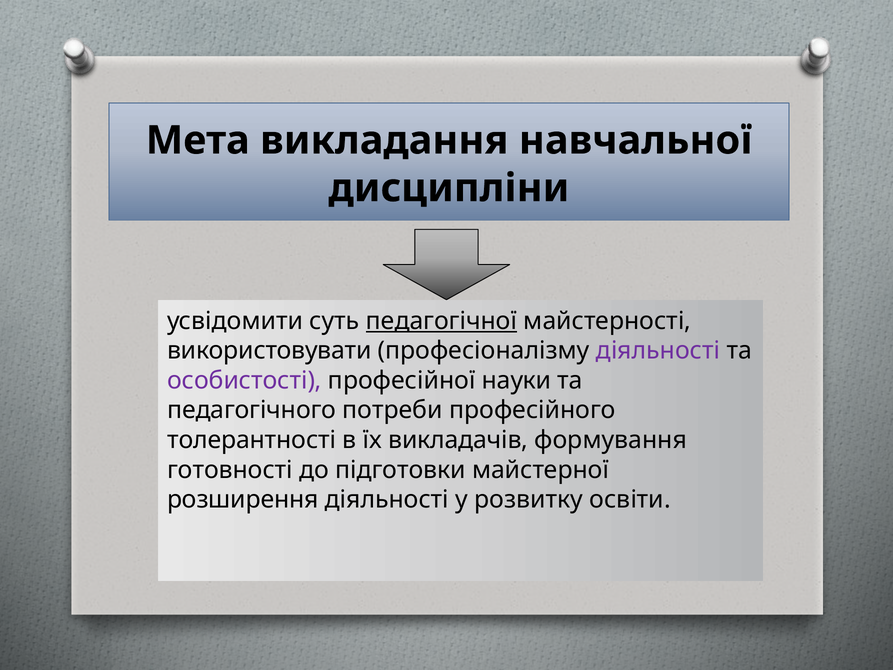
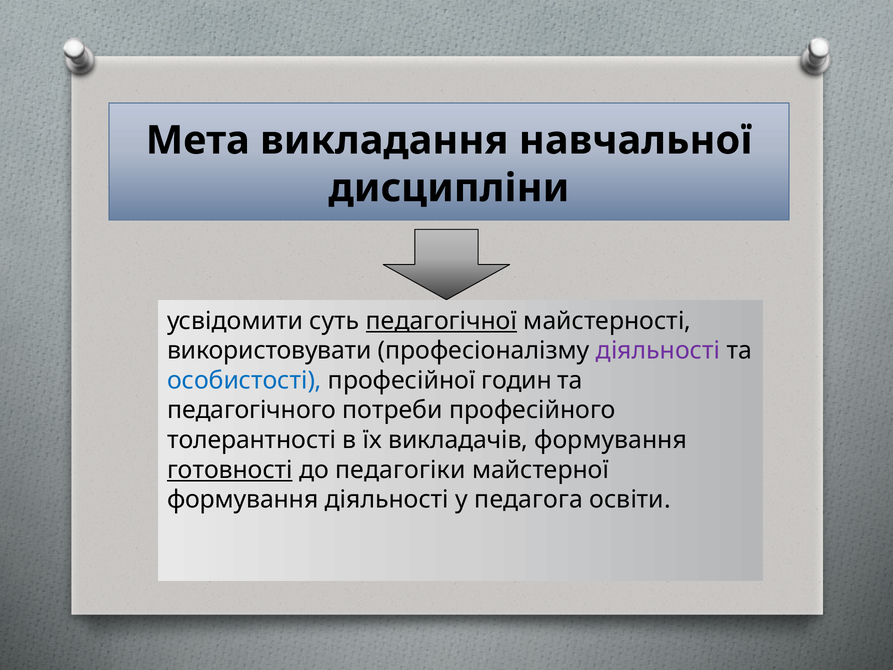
особистості colour: purple -> blue
науки: науки -> годин
готовності underline: none -> present
підготовки: підготовки -> педагогіки
розширення at (243, 499): розширення -> формування
розвитку: розвитку -> педагога
